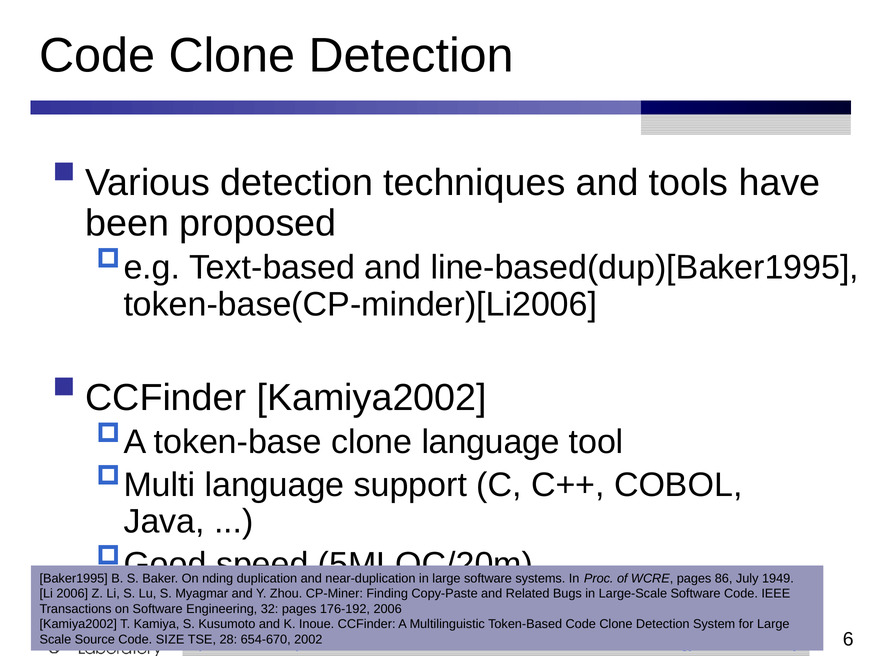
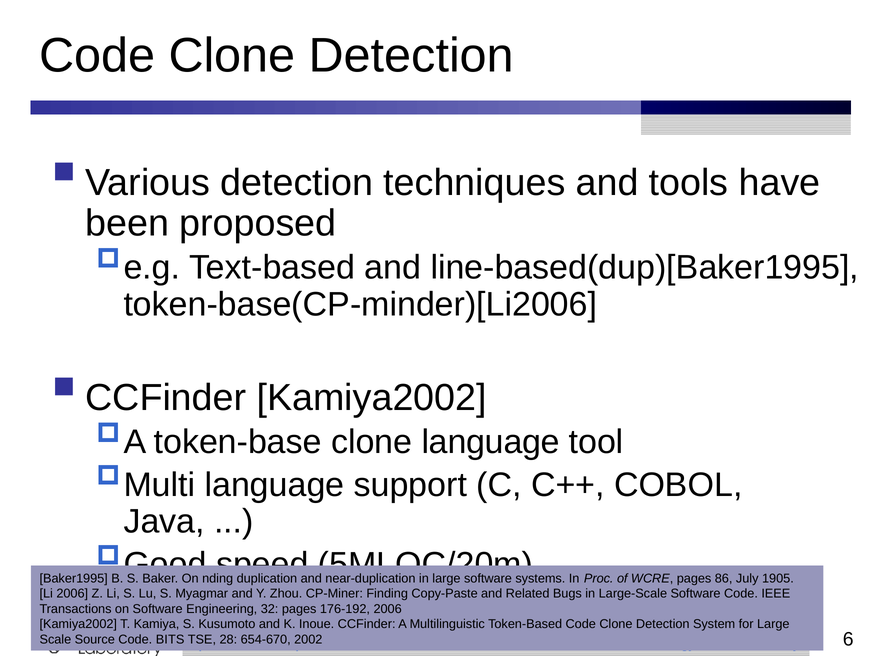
1949: 1949 -> 1905
SIZE: SIZE -> BITS
